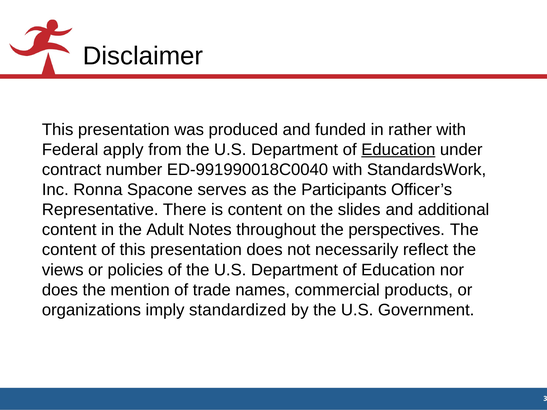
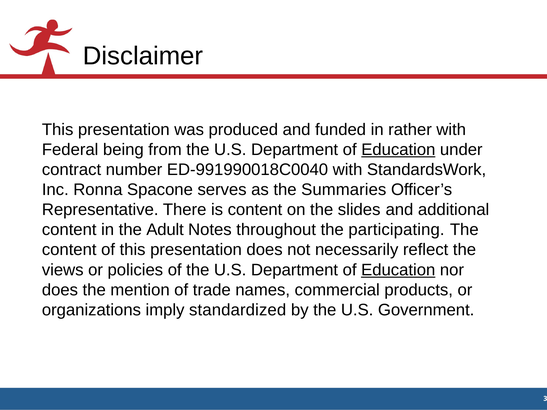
apply: apply -> being
Participants: Participants -> Summaries
perspectives: perspectives -> participating
Education at (398, 270) underline: none -> present
